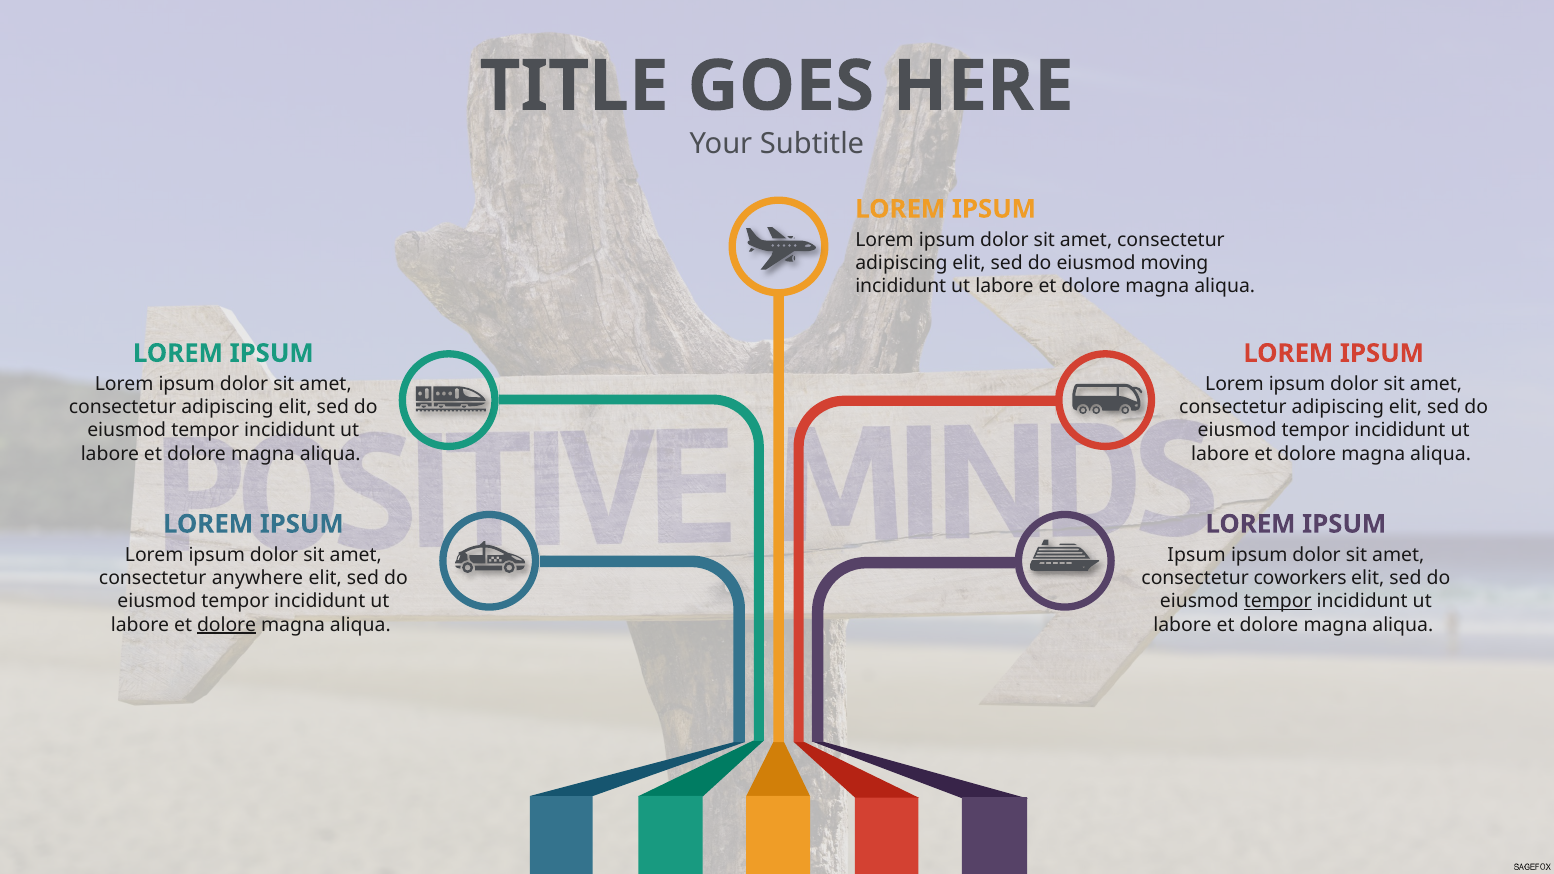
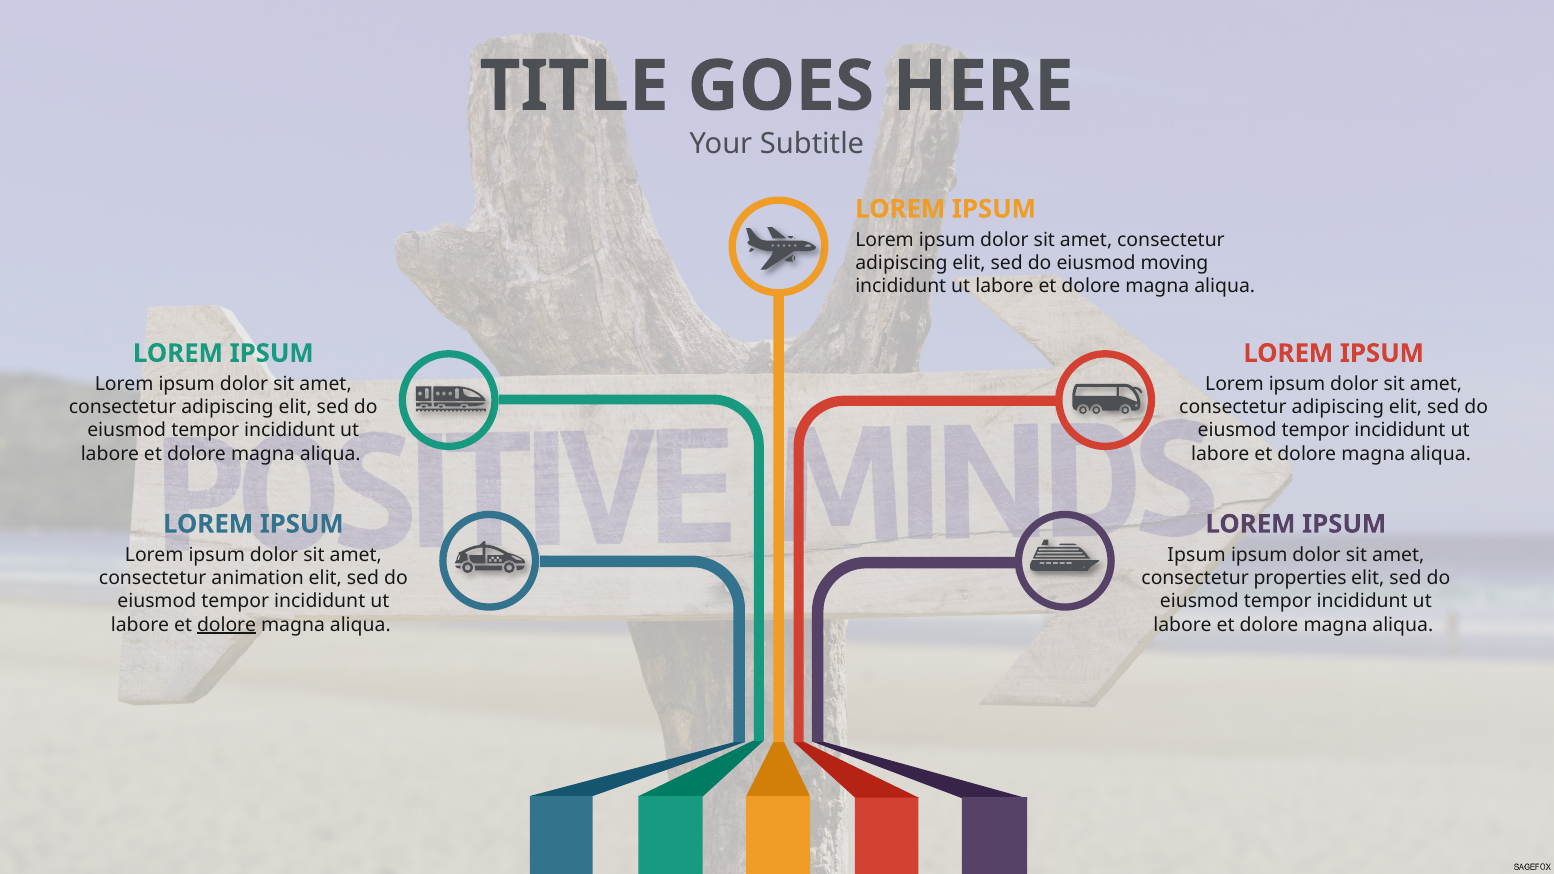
anywhere: anywhere -> animation
coworkers: coworkers -> properties
tempor at (1278, 601) underline: present -> none
